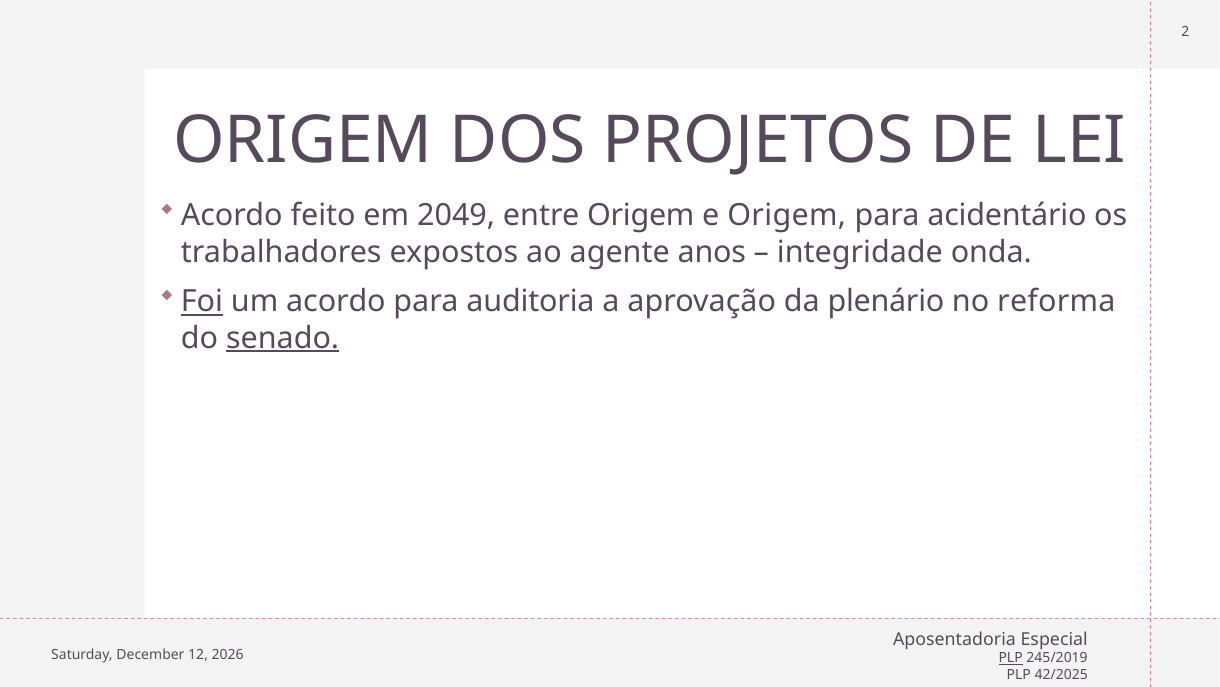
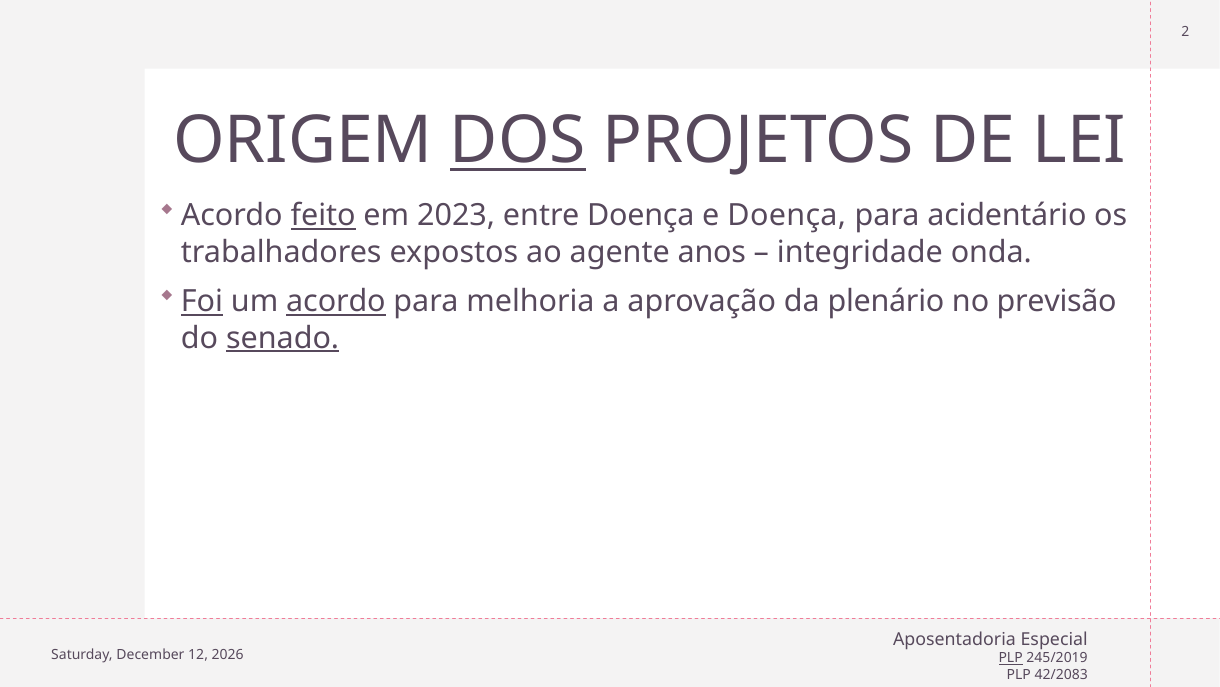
DOS underline: none -> present
feito underline: none -> present
2049: 2049 -> 2023
entre Origem: Origem -> Doença
e Origem: Origem -> Doença
acordo at (336, 301) underline: none -> present
auditoria: auditoria -> melhoria
reforma: reforma -> previsão
42/2025: 42/2025 -> 42/2083
